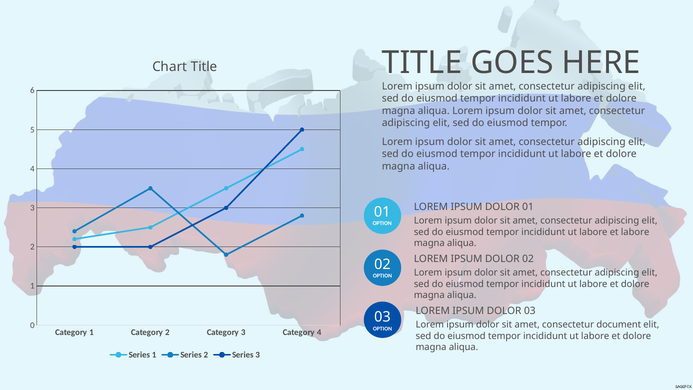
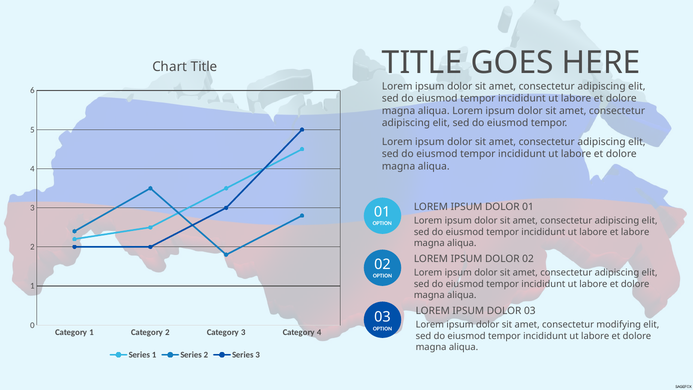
document: document -> modifying
